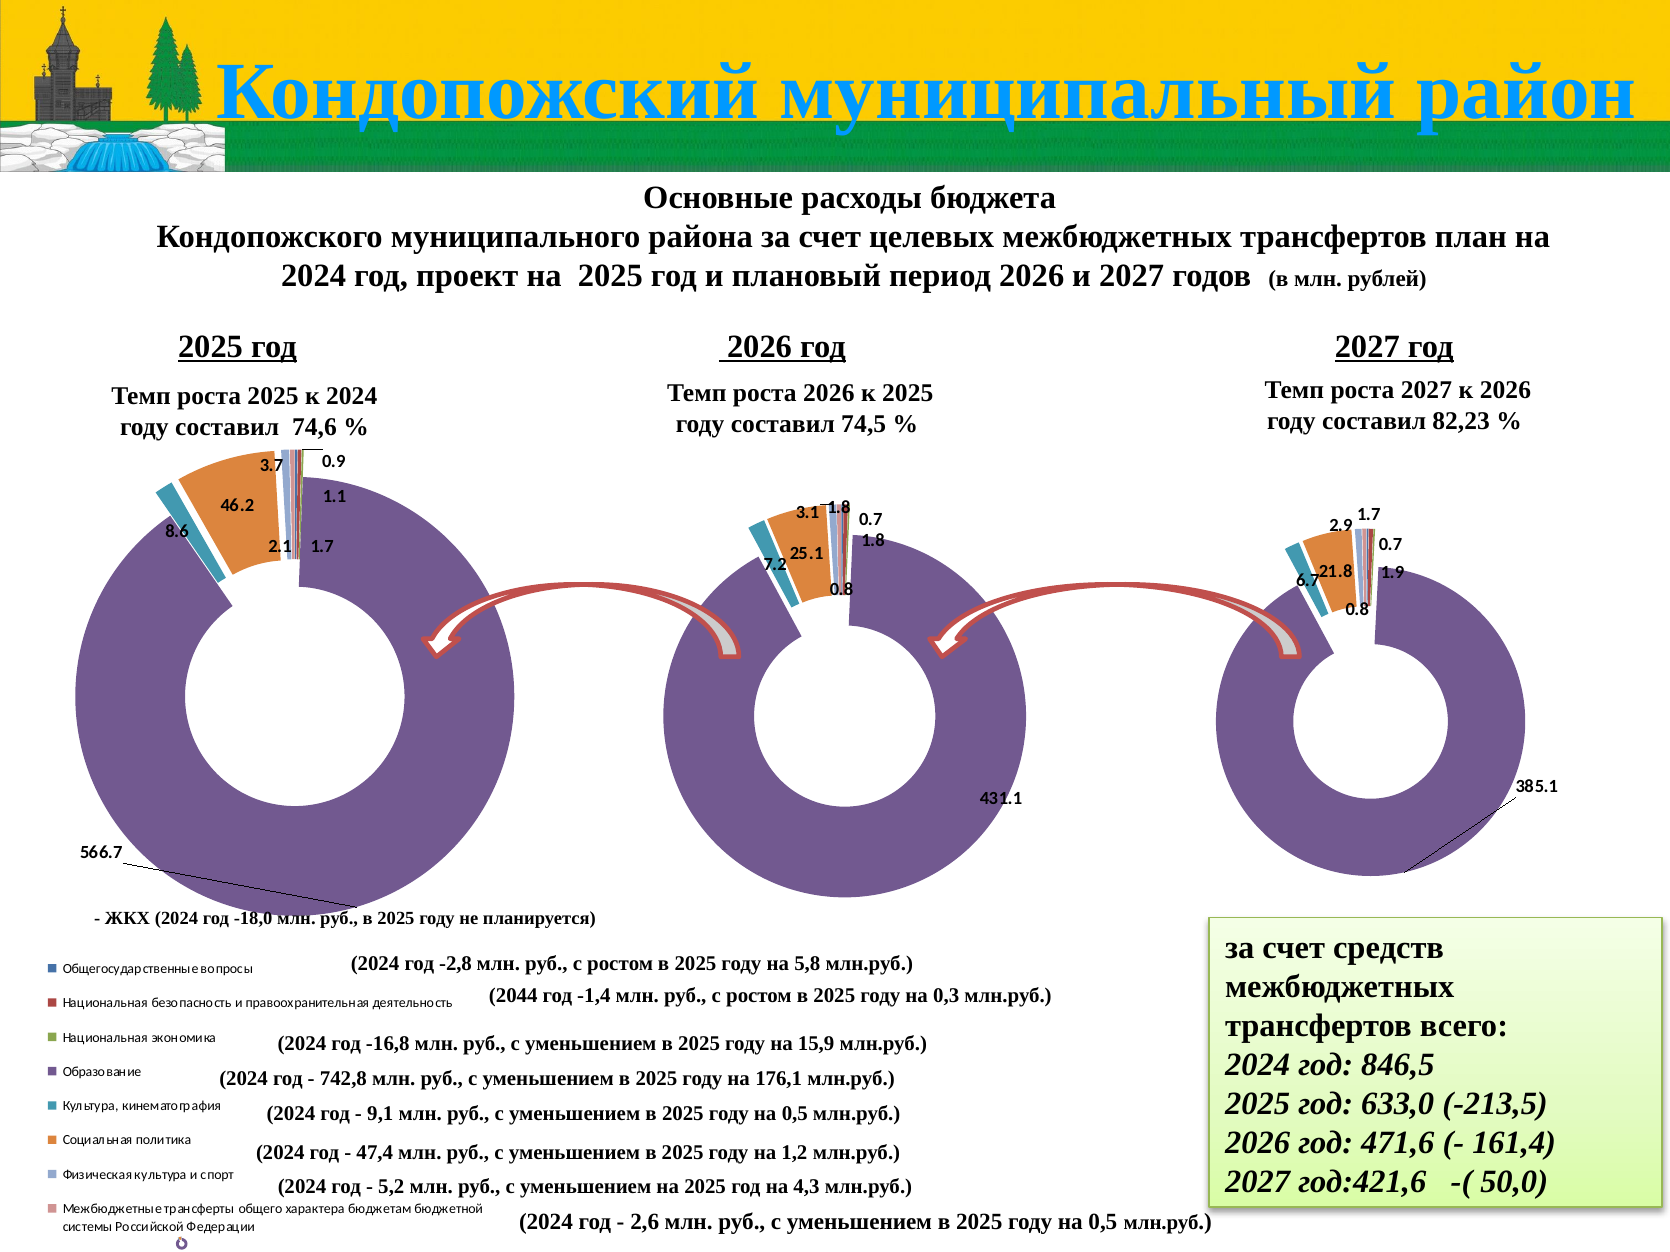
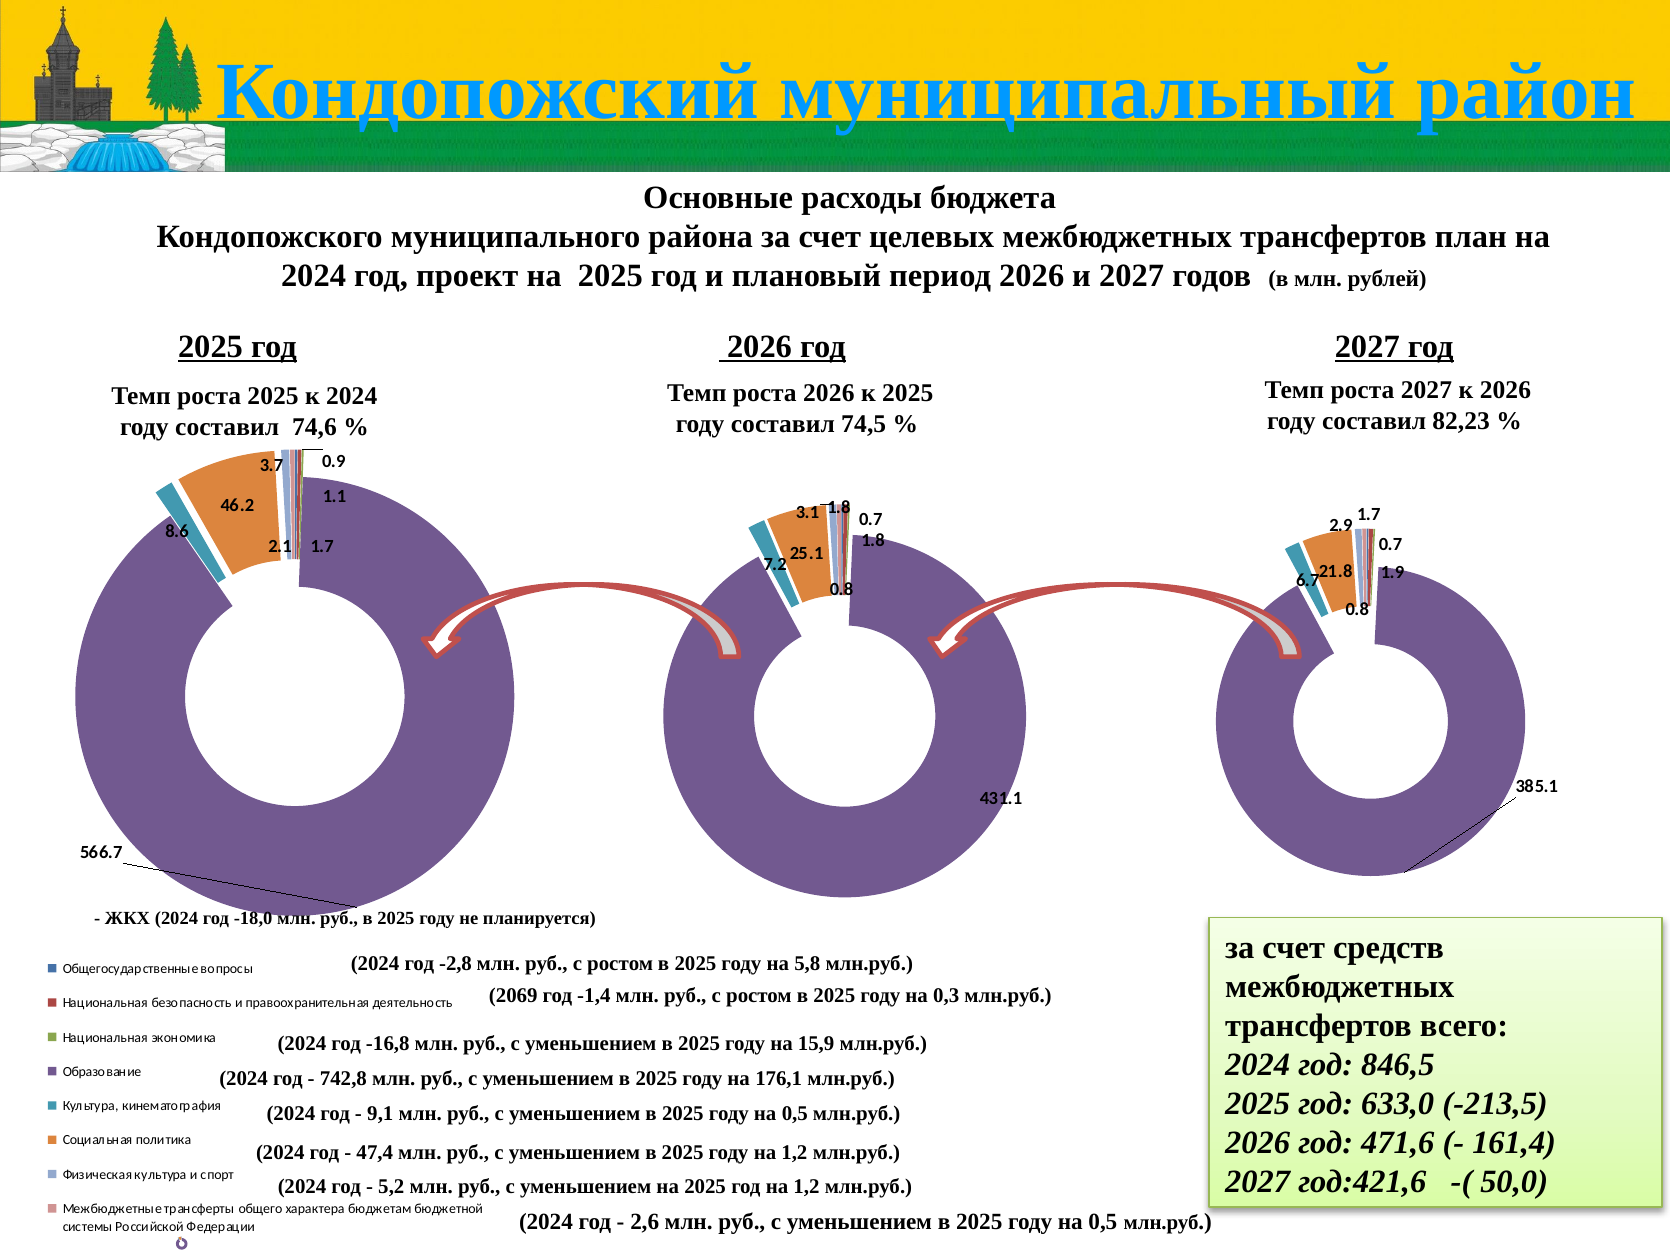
2044: 2044 -> 2069
год на 4,3: 4,3 -> 1,2
